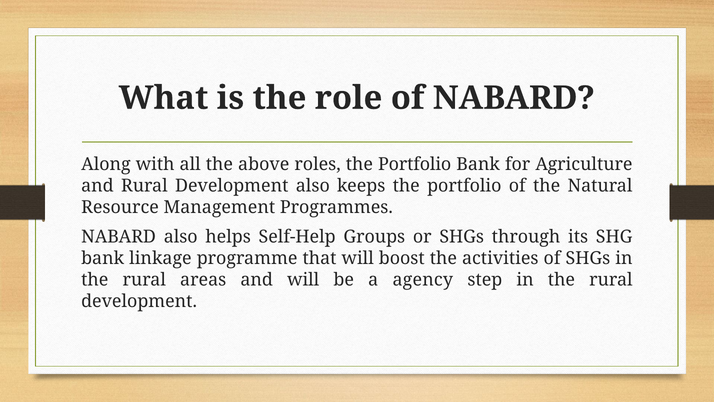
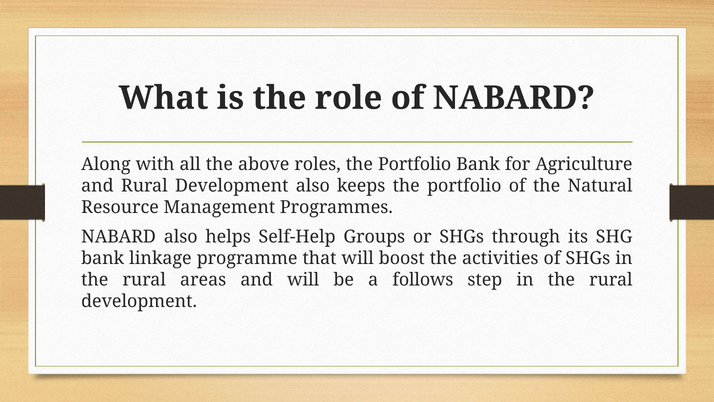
agency: agency -> follows
